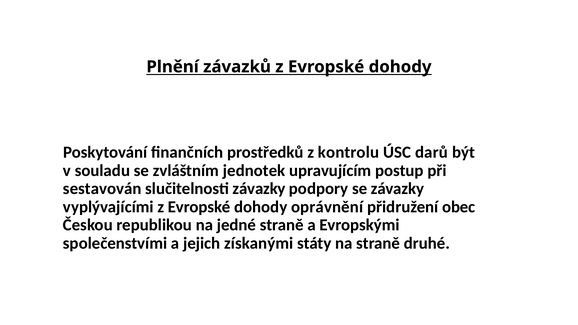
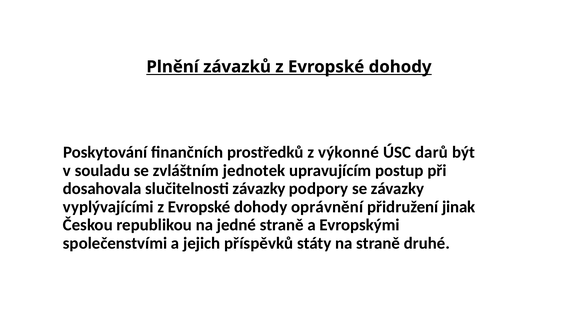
kontrolu: kontrolu -> výkonné
sestavován: sestavován -> dosahovala
obec: obec -> jinak
získanými: získanými -> příspěvků
